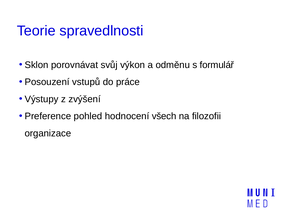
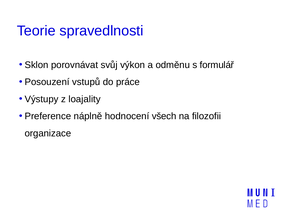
zvýšení: zvýšení -> loajality
pohled: pohled -> náplně
